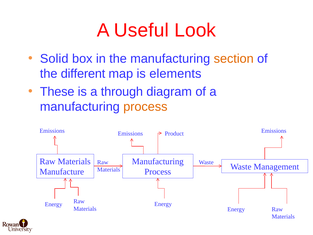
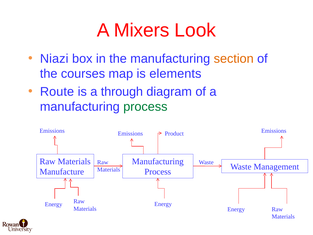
Useful: Useful -> Mixers
Solid: Solid -> Niazi
different: different -> courses
These: These -> Route
process at (145, 107) colour: orange -> green
